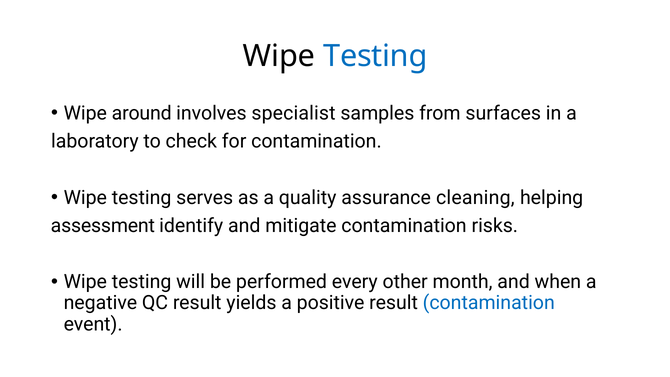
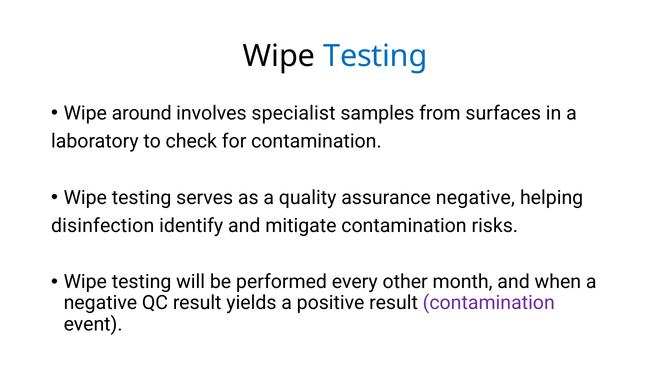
assurance cleaning: cleaning -> negative
assessment: assessment -> disinfection
contamination at (489, 303) colour: blue -> purple
